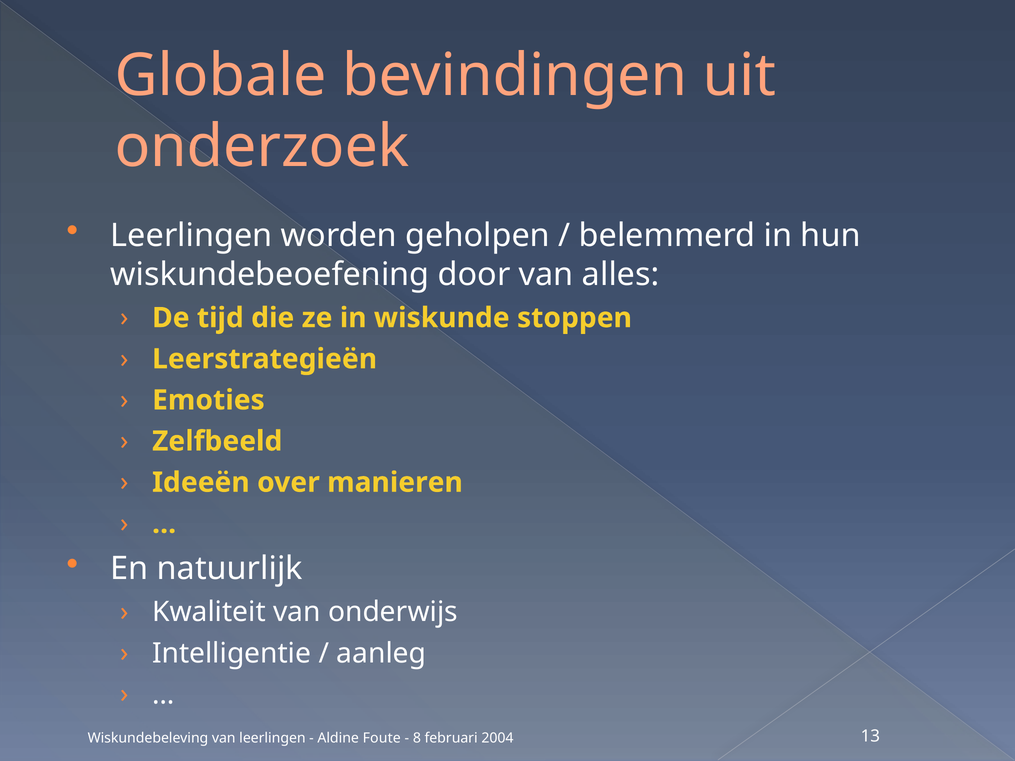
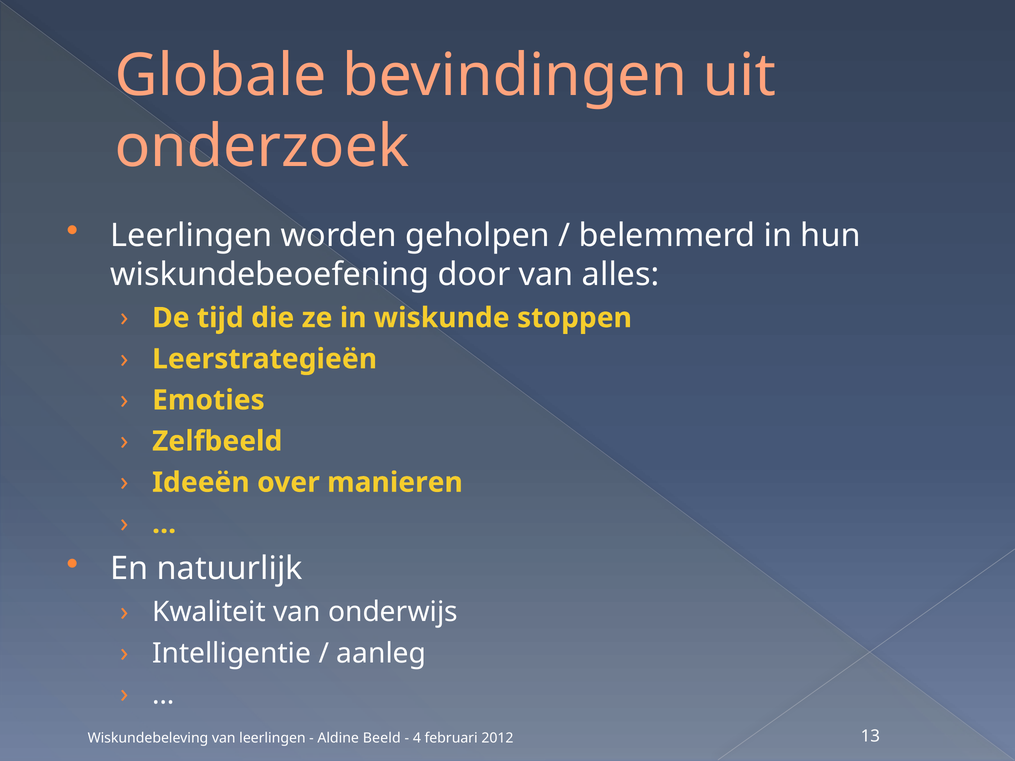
Foute: Foute -> Beeld
8: 8 -> 4
2004: 2004 -> 2012
